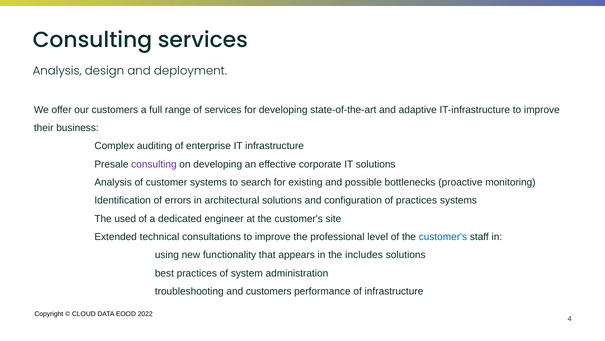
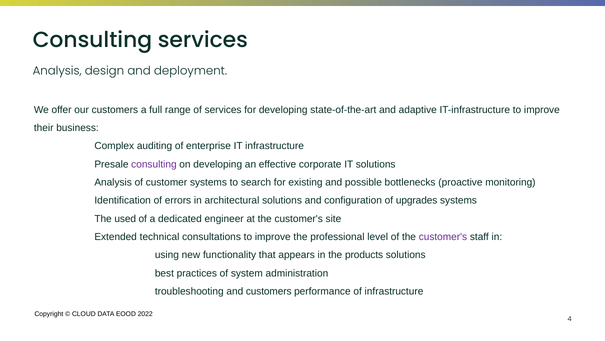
of practices: practices -> upgrades
customer's at (443, 237) colour: blue -> purple
includes: includes -> products
